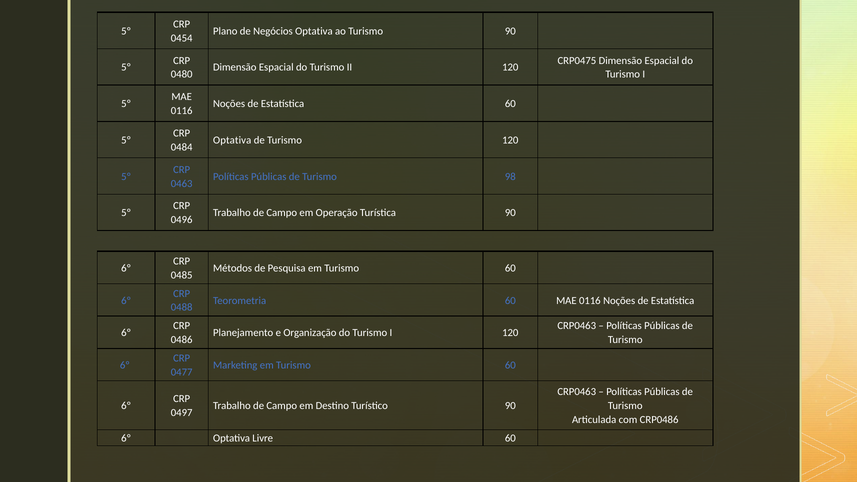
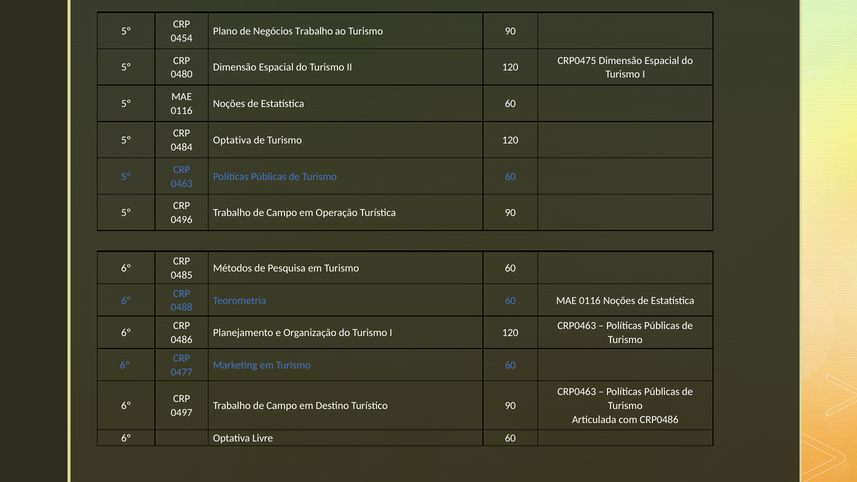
Negócios Optativa: Optativa -> Trabalho
de Turismo 98: 98 -> 60
